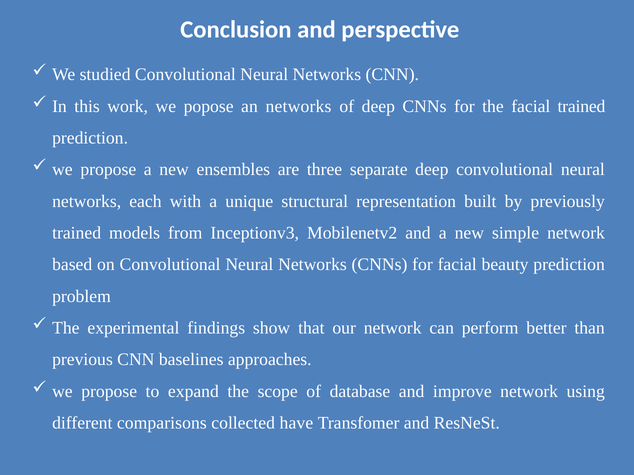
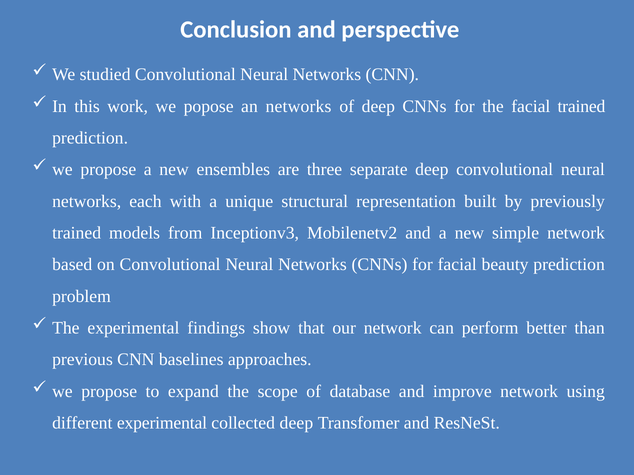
different comparisons: comparisons -> experimental
collected have: have -> deep
